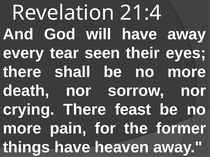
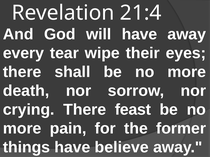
seen: seen -> wipe
heaven: heaven -> believe
